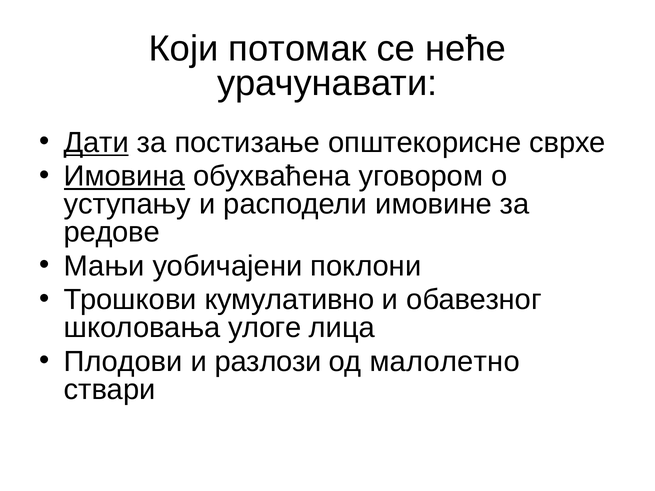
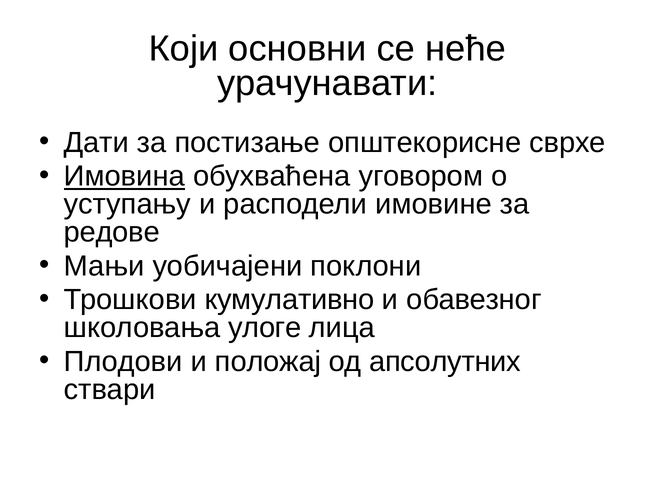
потомак: потомак -> основни
Дати underline: present -> none
разлози: разлози -> положај
малолетно: малолетно -> апсолутних
